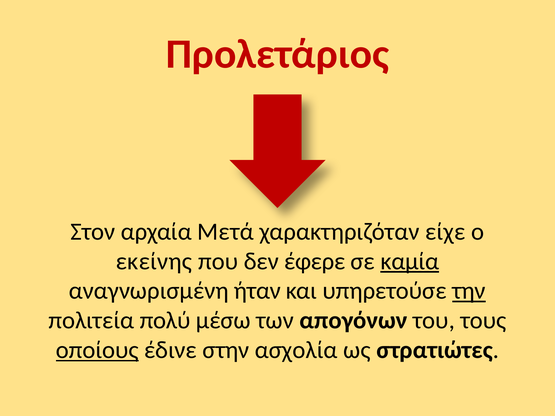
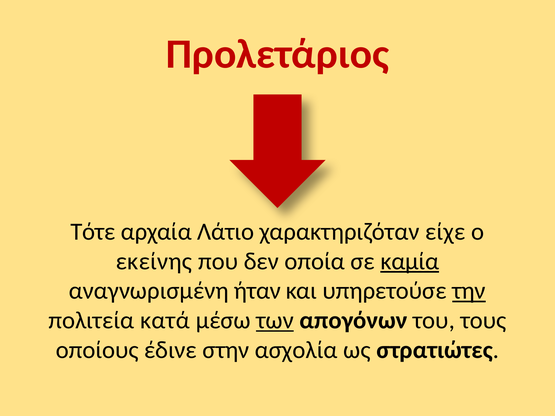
Στον: Στον -> Τότε
Μετά: Μετά -> Λάτιο
έφερε: έφερε -> οποία
πολύ: πολύ -> κατά
των underline: none -> present
οποίους underline: present -> none
